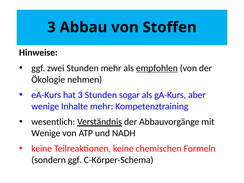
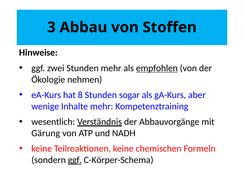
hat 3: 3 -> 8
Wenige at (46, 133): Wenige -> Gärung
ggf at (75, 160) underline: none -> present
